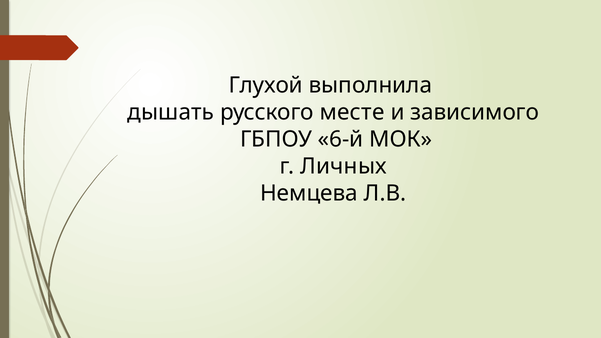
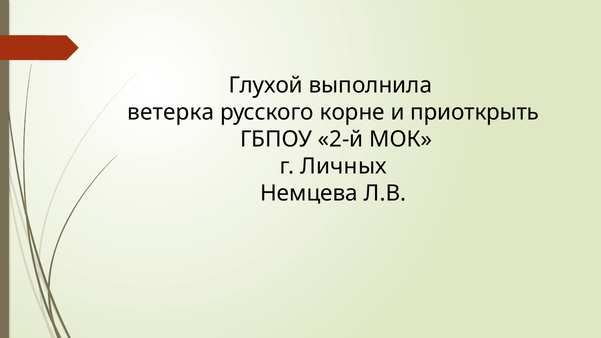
дышать: дышать -> ветерка
месте: месте -> корне
зависимого: зависимого -> приоткрыть
6-й: 6-й -> 2-й
